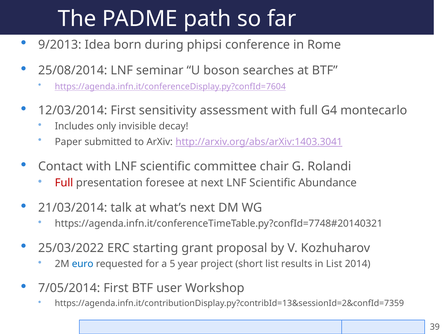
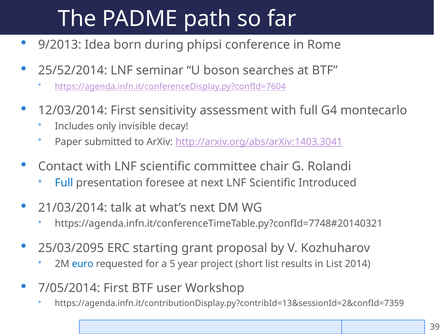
25/08/2014: 25/08/2014 -> 25/52/2014
Full at (64, 183) colour: red -> blue
Abundance: Abundance -> Introduced
25/03/2022: 25/03/2022 -> 25/03/2095
